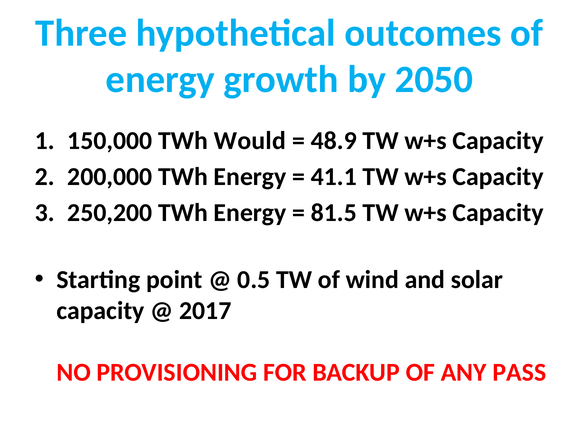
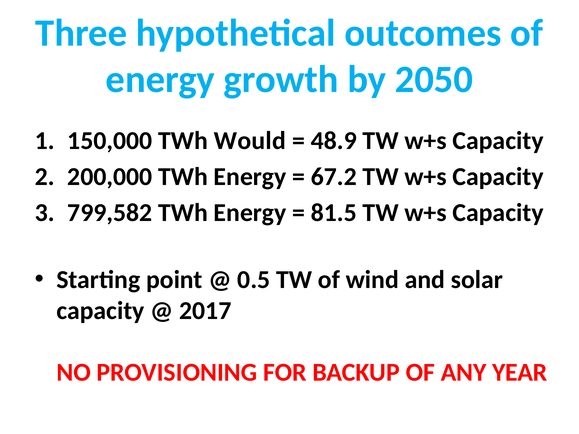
41.1: 41.1 -> 67.2
250,200: 250,200 -> 799,582
PASS: PASS -> YEAR
